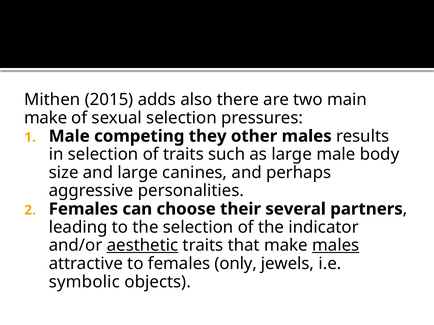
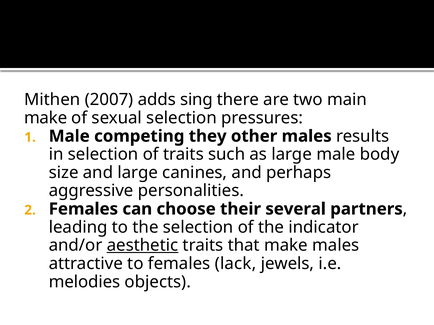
2015: 2015 -> 2007
also: also -> sing
males at (336, 246) underline: present -> none
only: only -> lack
symbolic: symbolic -> melodies
